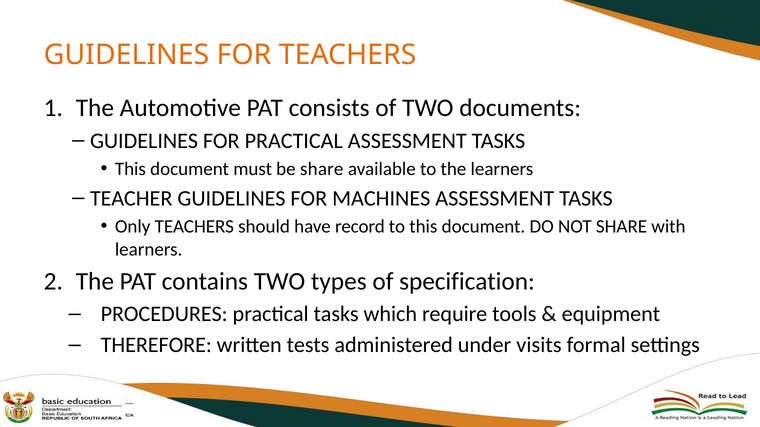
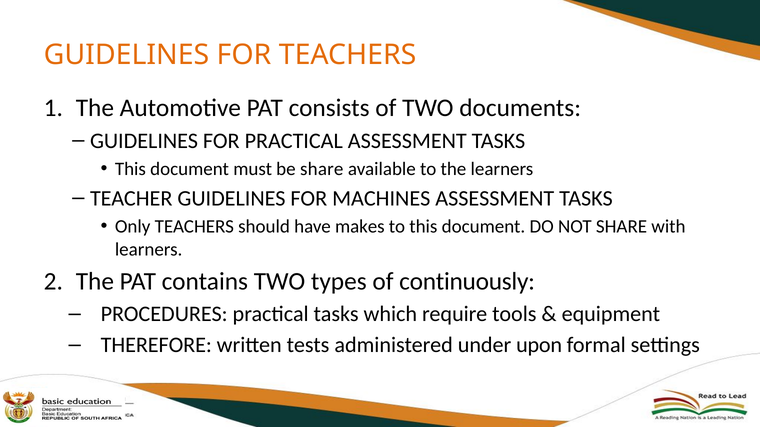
record: record -> makes
specification: specification -> continuously
visits: visits -> upon
